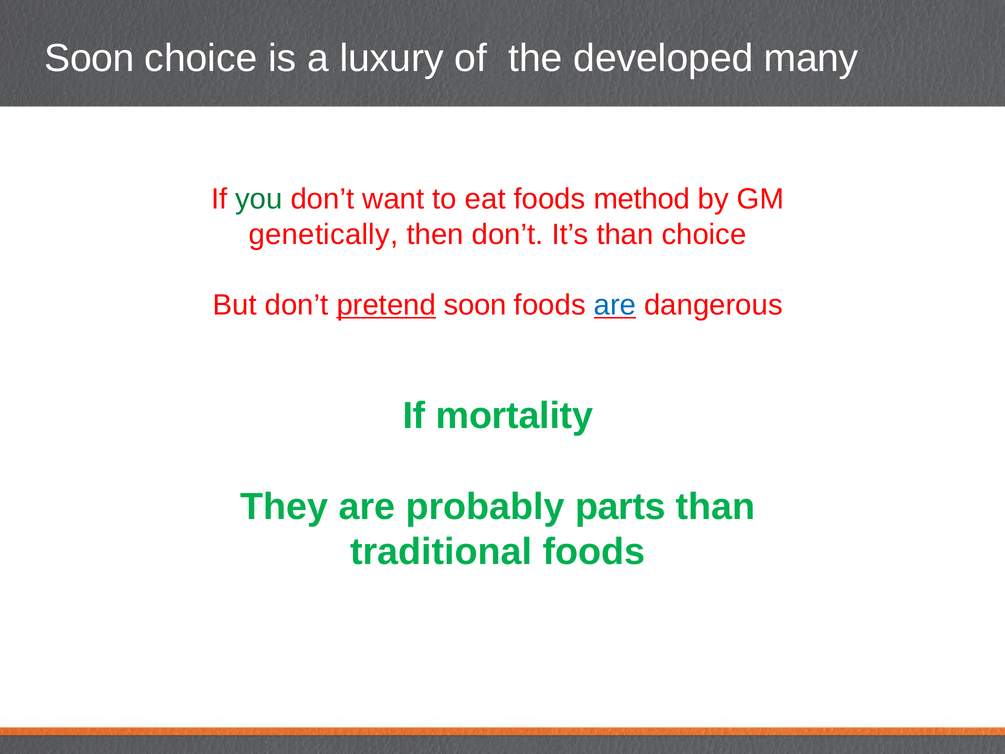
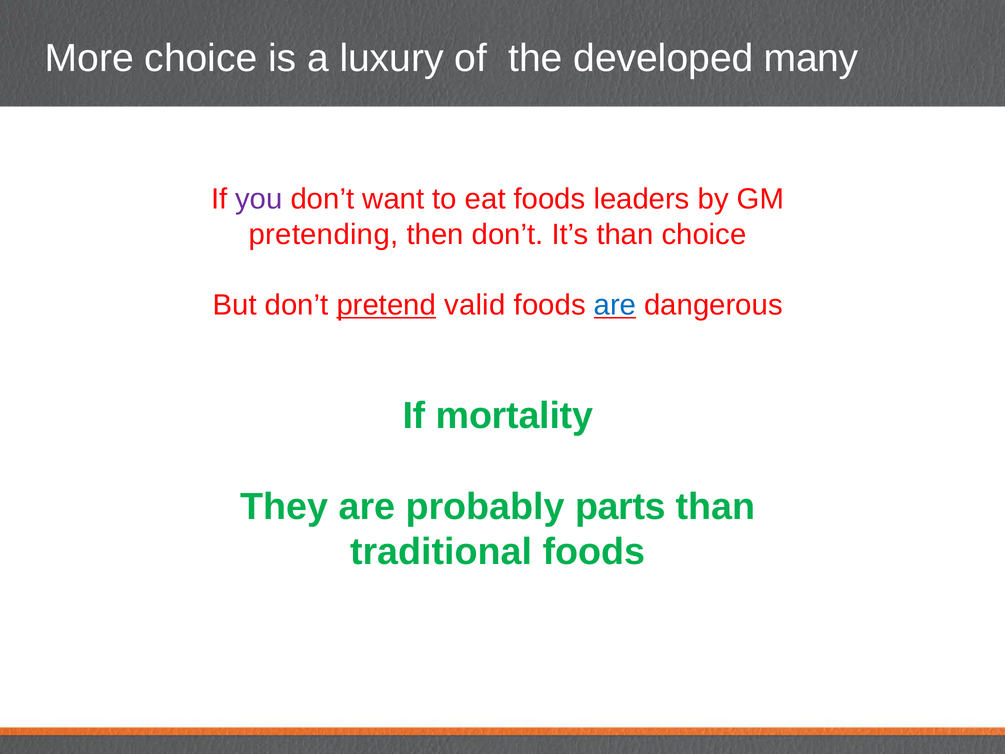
Soon at (90, 58): Soon -> More
you colour: green -> purple
method: method -> leaders
genetically: genetically -> pretending
pretend soon: soon -> valid
